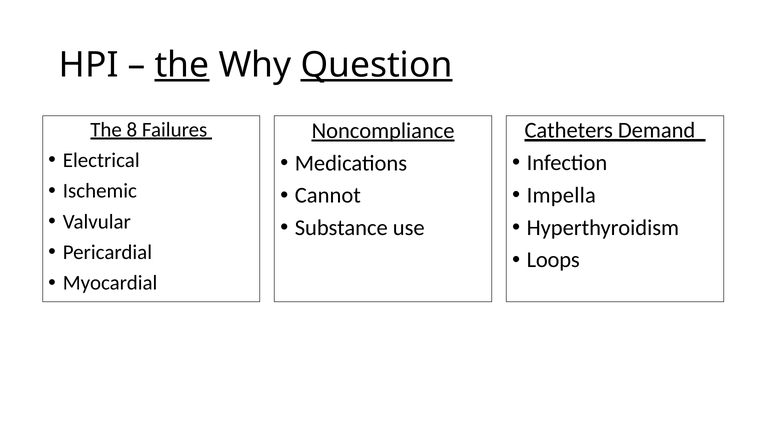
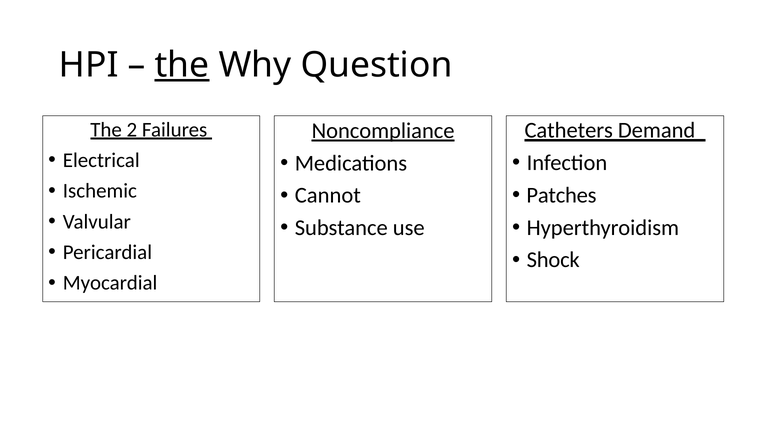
Question underline: present -> none
8: 8 -> 2
Impella: Impella -> Patches
Loops: Loops -> Shock
